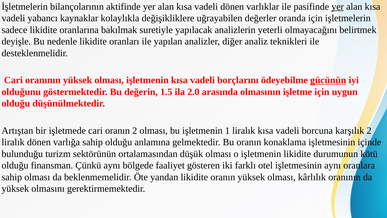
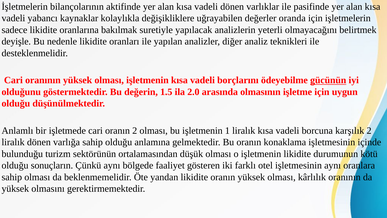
yer at (338, 7) underline: present -> none
Artıştan: Artıştan -> Anlamlı
finansman: finansman -> sonuçların
